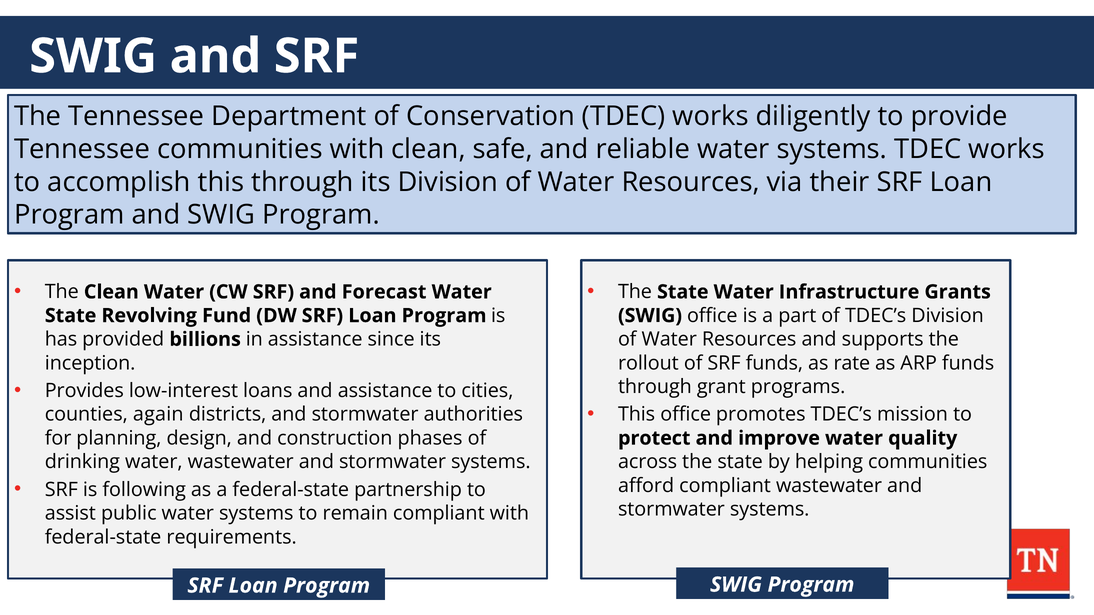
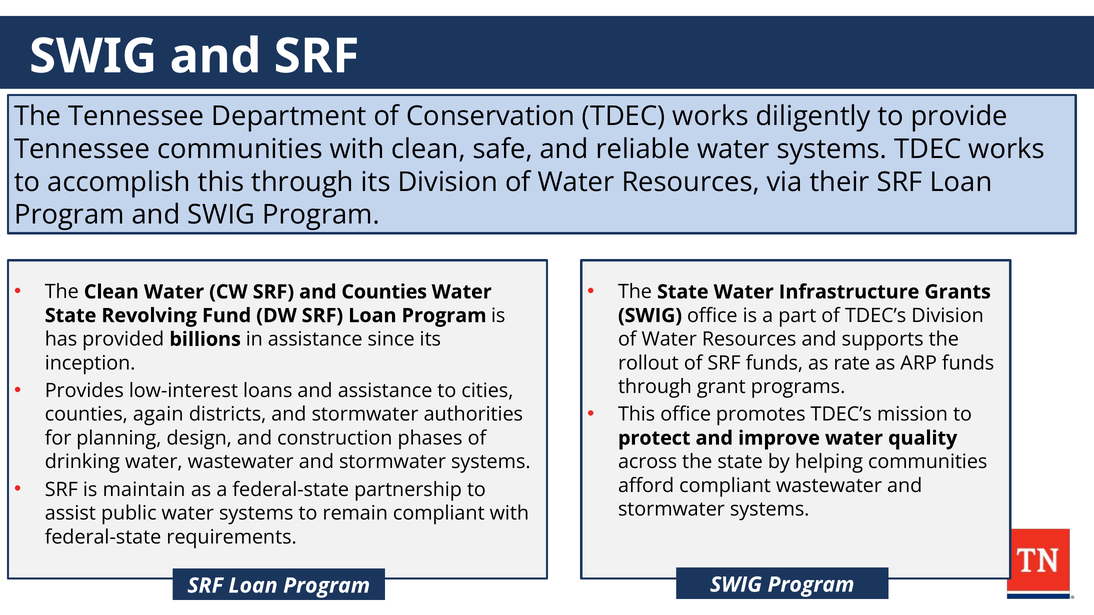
and Forecast: Forecast -> Counties
following: following -> maintain
